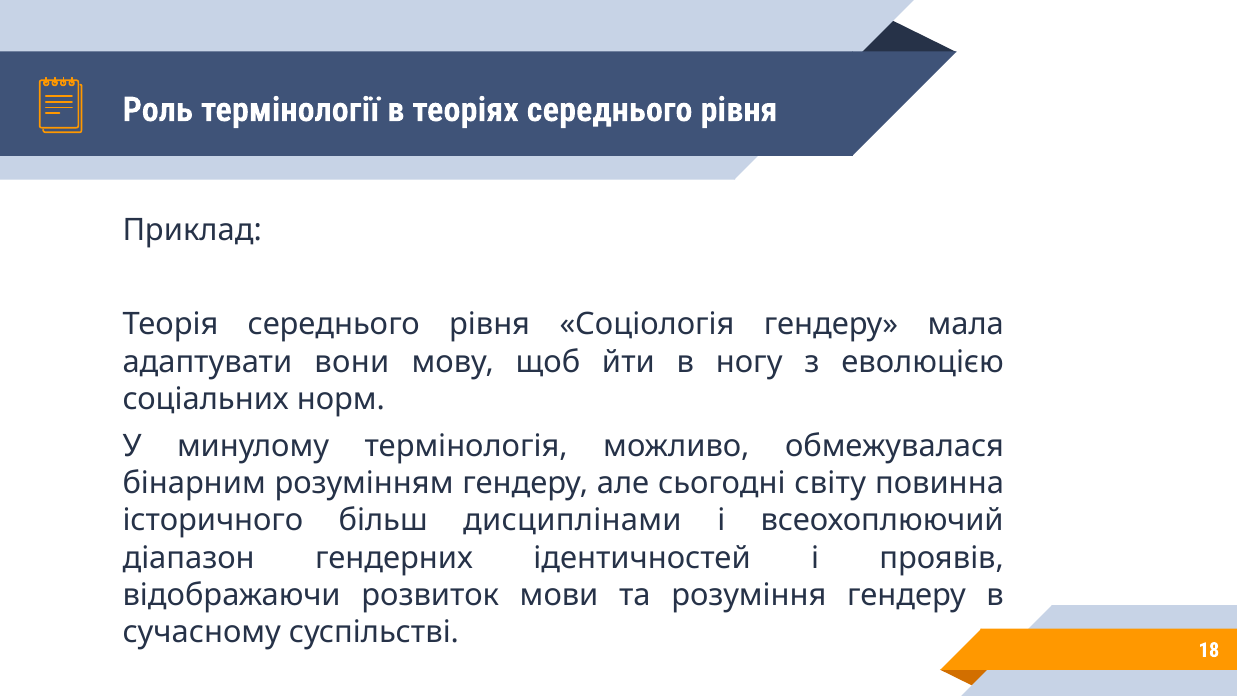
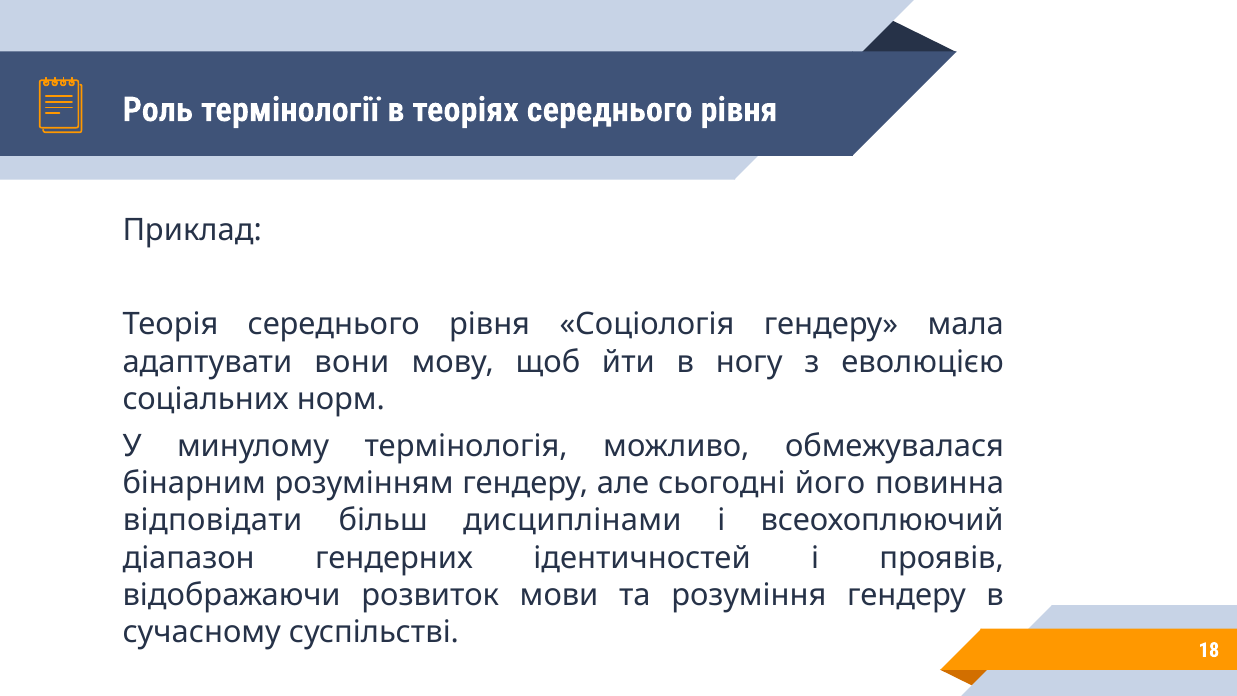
світу: світу -> його
історичного: історичного -> відповідати
